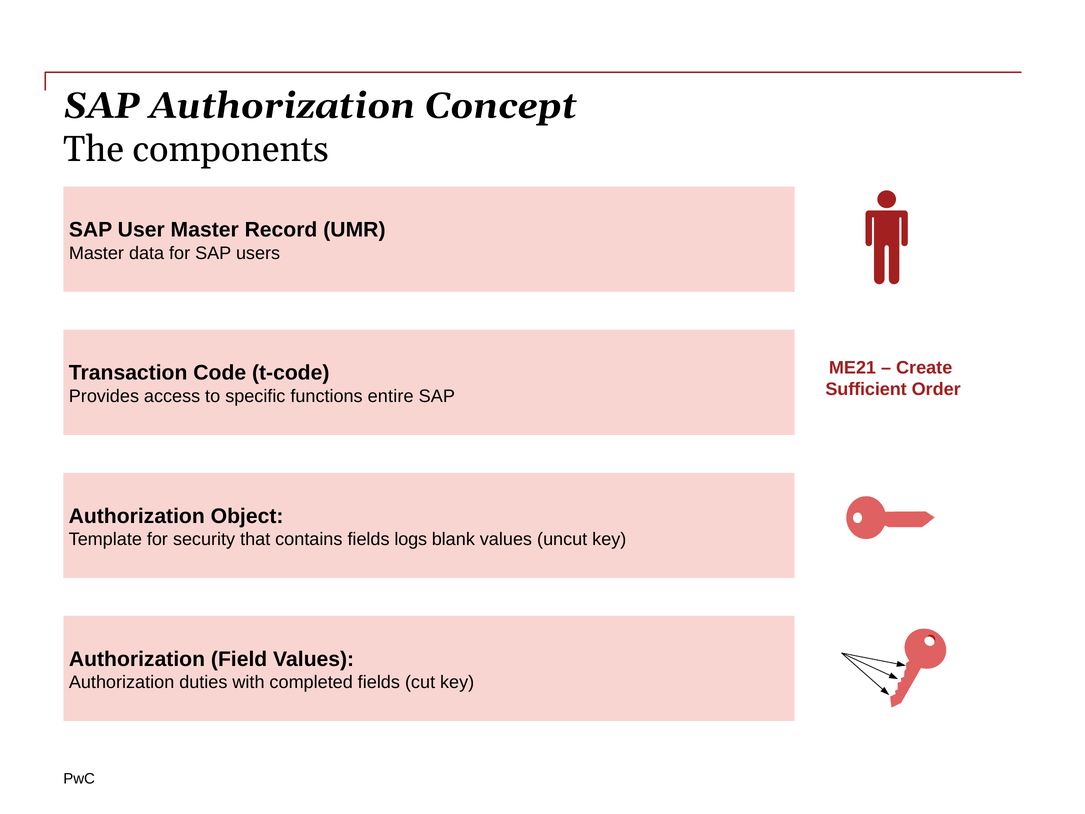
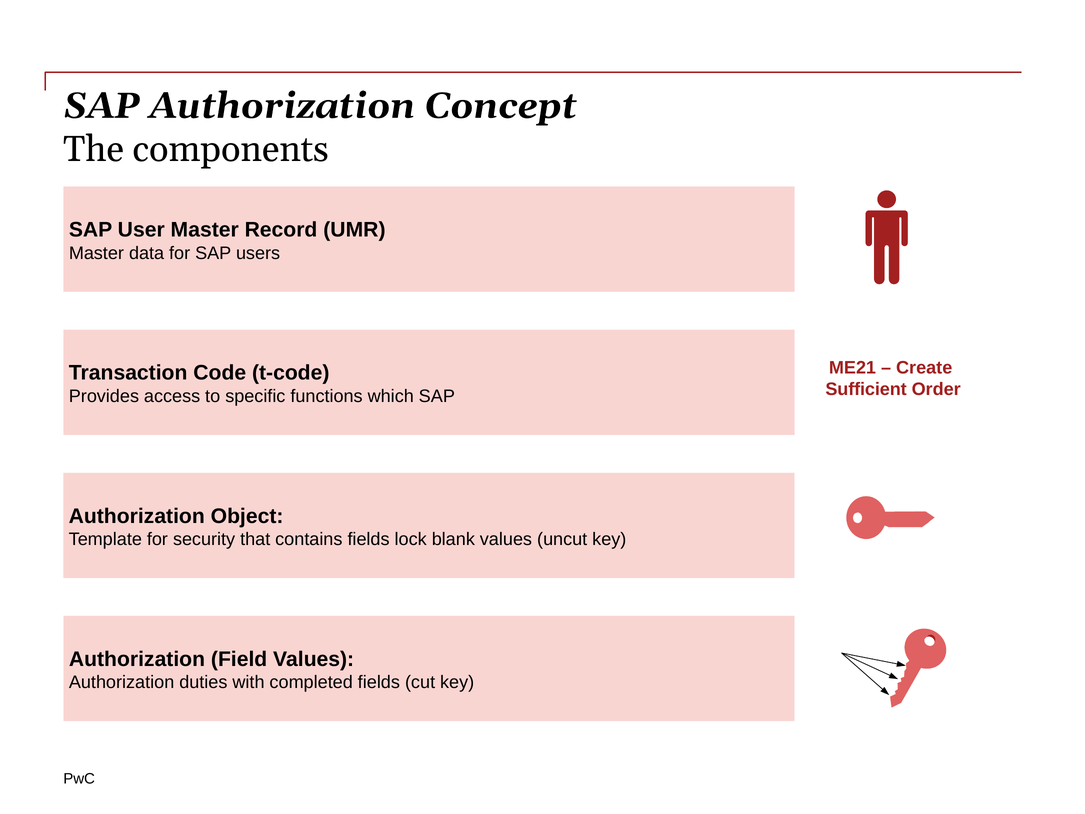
entire: entire -> which
logs: logs -> lock
